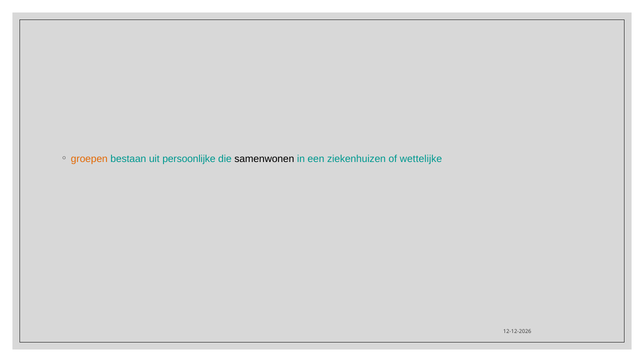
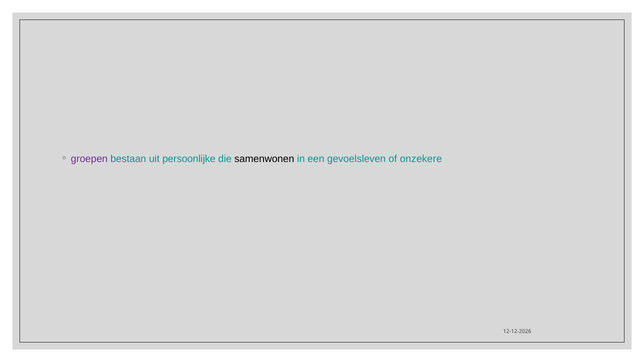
groepen colour: orange -> purple
ziekenhuizen: ziekenhuizen -> gevoelsleven
wettelijke: wettelijke -> onzekere
